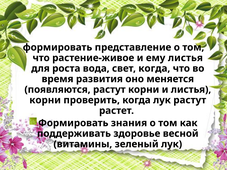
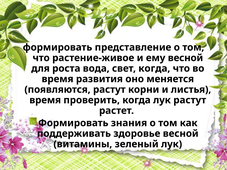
ему листья: листья -> весной
корни at (45, 100): корни -> время
